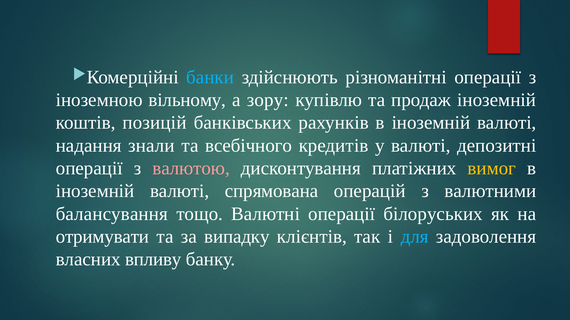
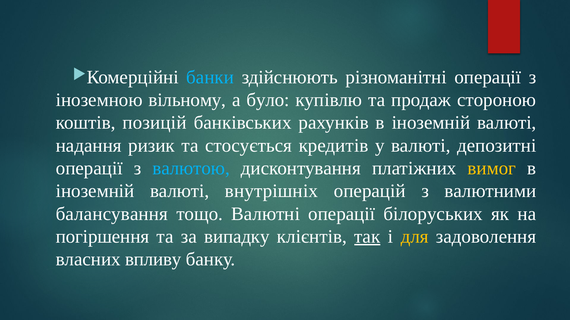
зору: зору -> було
продаж iноземнiй: iноземнiй -> стороною
знали: знали -> ризик
всебічного: всебічного -> стосується
валютою colour: pink -> light blue
спрямована: спрямована -> внутрішніх
отримувати: отримувати -> погіршення
так underline: none -> present
для colour: light blue -> yellow
